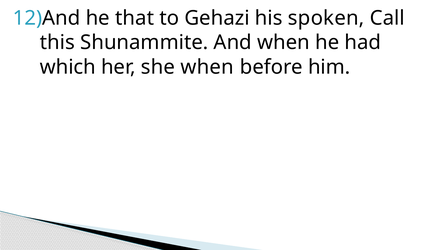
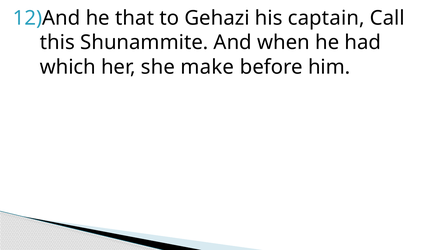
spoken: spoken -> captain
she when: when -> make
